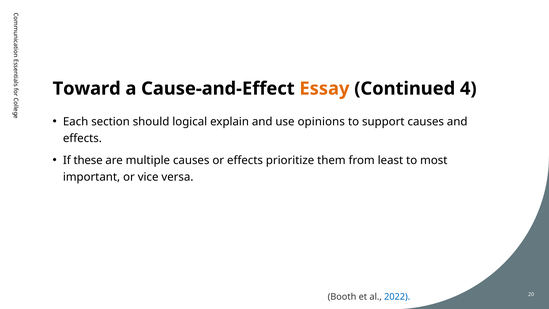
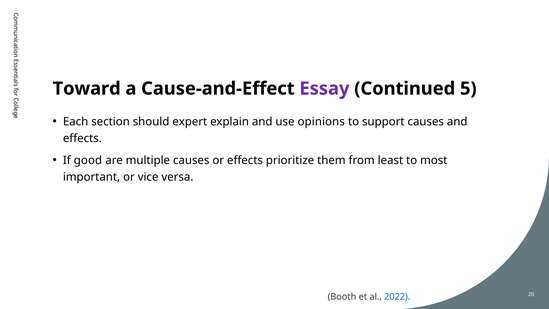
Essay colour: orange -> purple
4: 4 -> 5
logical: logical -> expert
these: these -> good
